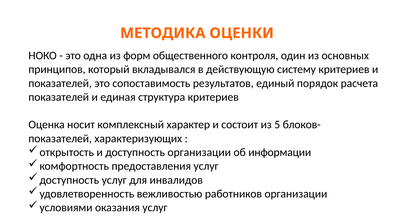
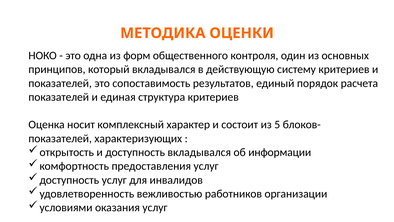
доступность организации: организации -> вкладывался
